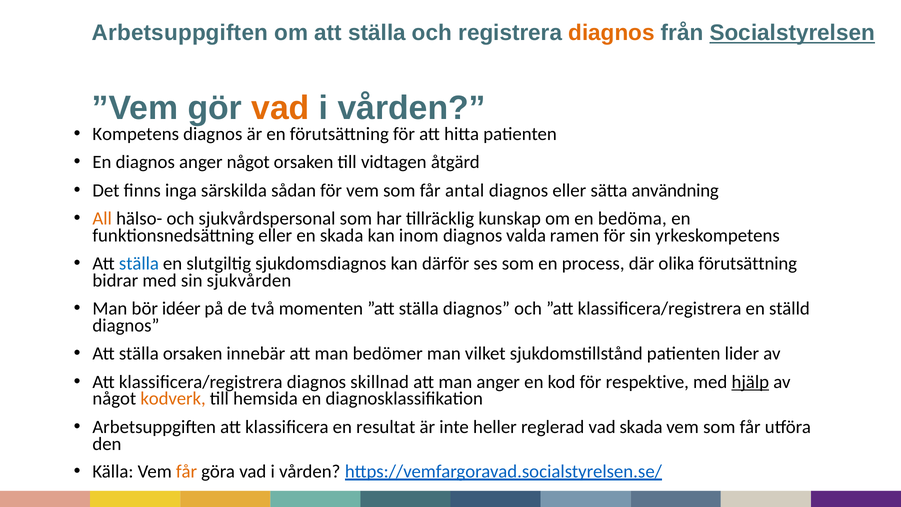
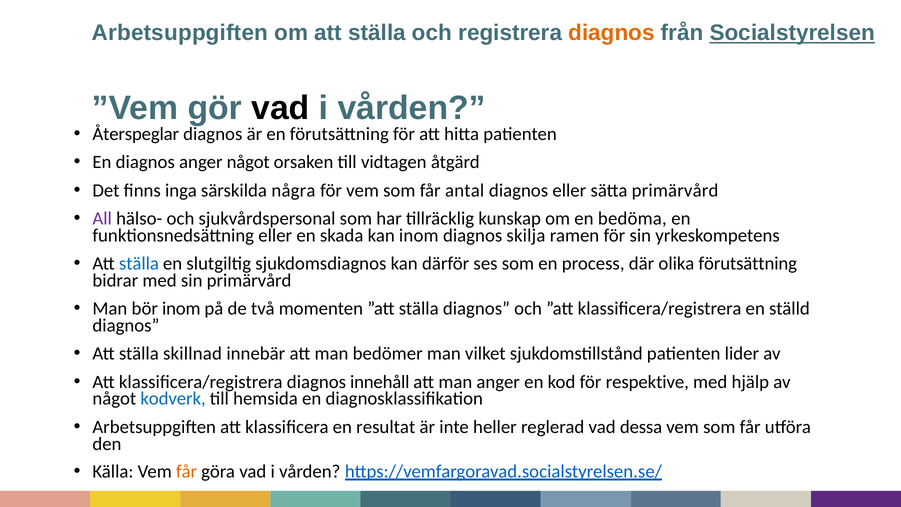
vad at (280, 108) colour: orange -> black
Kompetens: Kompetens -> Återspeglar
sådan: sådan -> några
sätta användning: användning -> primärvård
All colour: orange -> purple
valda: valda -> skilja
sin sjukvården: sjukvården -> primärvård
bör idéer: idéer -> inom
ställa orsaken: orsaken -> skillnad
skillnad: skillnad -> innehåll
hjälp underline: present -> none
kodverk colour: orange -> blue
vad skada: skada -> dessa
